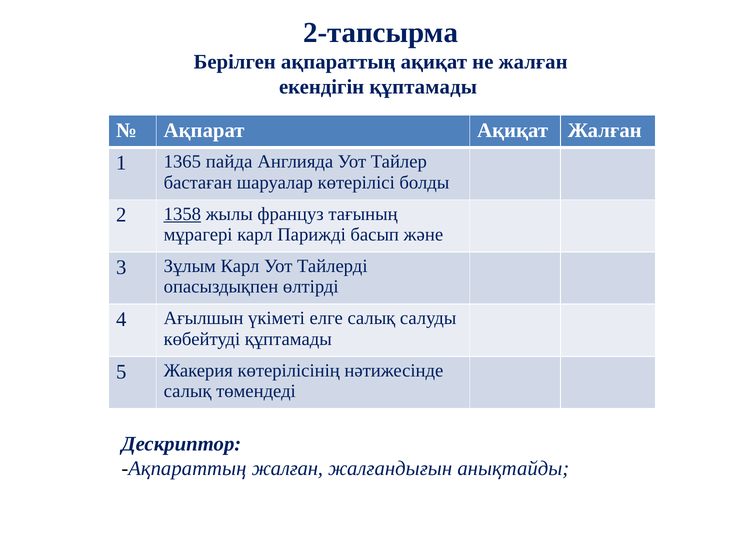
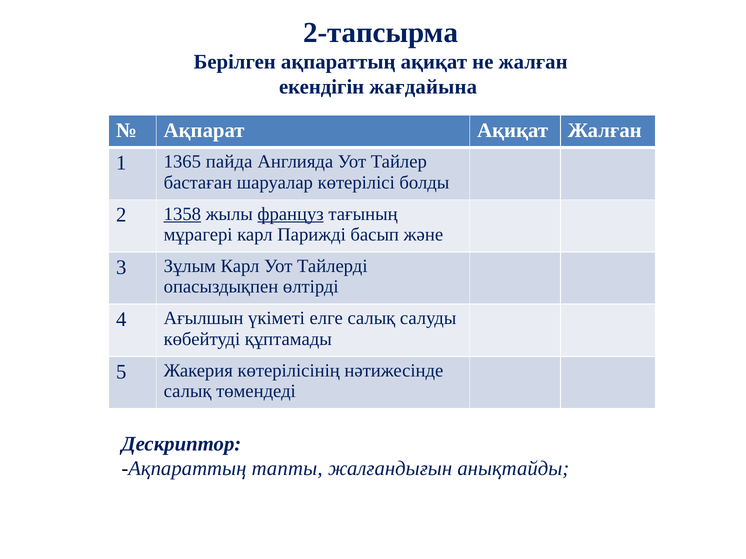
екендігін құптамады: құптамады -> жағдайына
француз underline: none -> present
Ақпараттың жалған: жалған -> тапты
